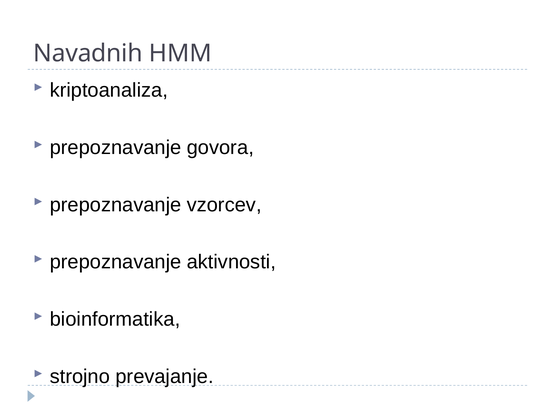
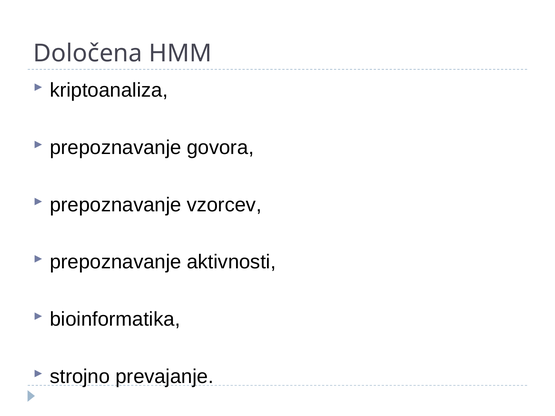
Navadnih: Navadnih -> Določena
